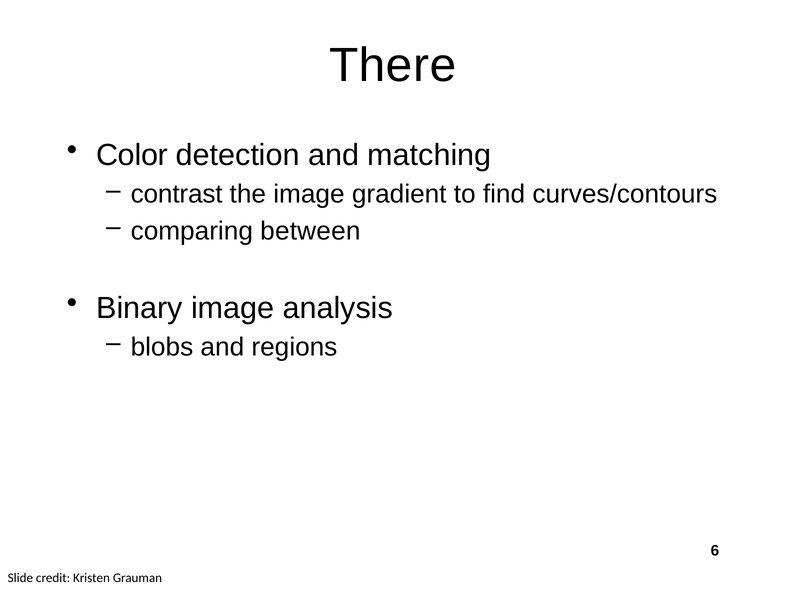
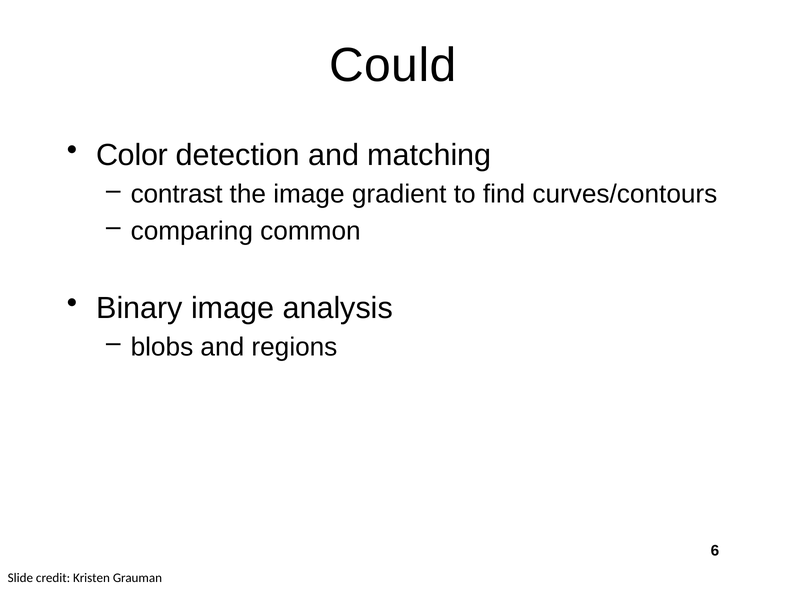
There: There -> Could
between: between -> common
